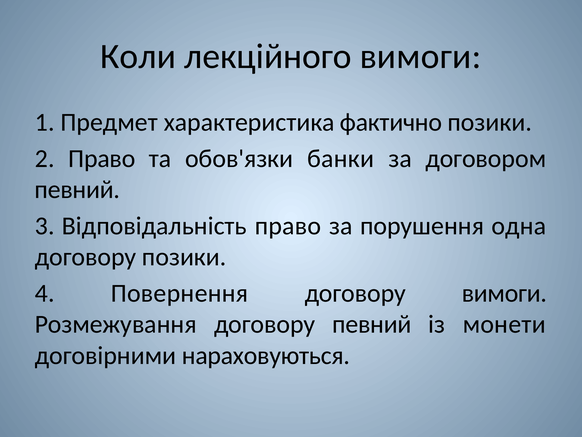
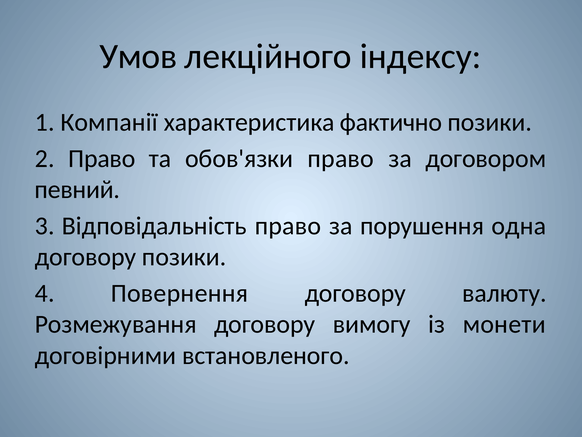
Коли: Коли -> Умов
лекційного вимоги: вимоги -> індексу
Предмет: Предмет -> Компанії
обов'язки банки: банки -> право
договору вимоги: вимоги -> валюту
договору певний: певний -> вимогу
нараховуються: нараховуються -> встановленого
